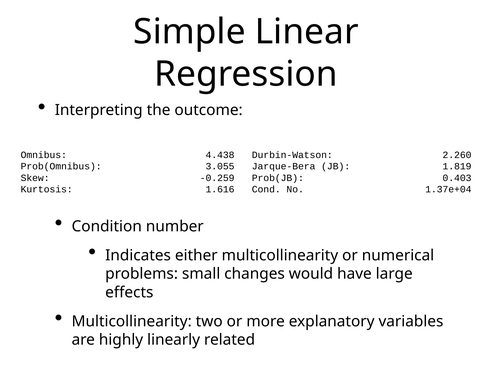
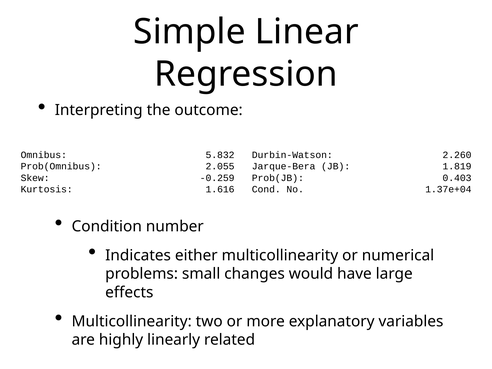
4.438: 4.438 -> 5.832
3.055: 3.055 -> 2.055
